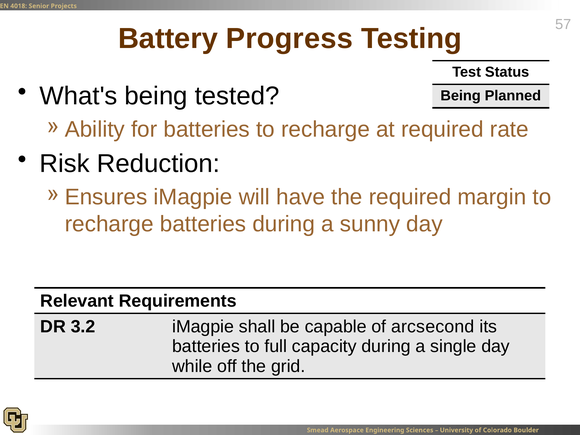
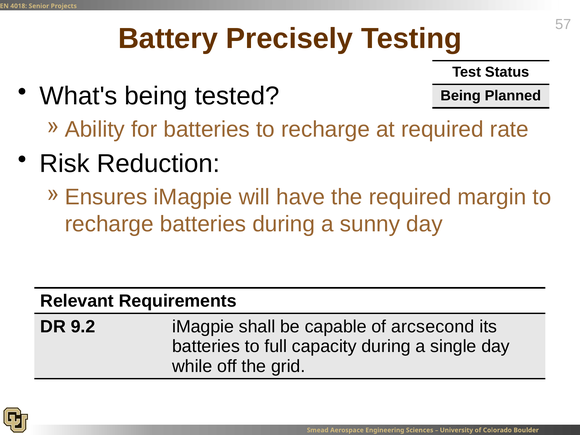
Progress: Progress -> Precisely
3.2: 3.2 -> 9.2
